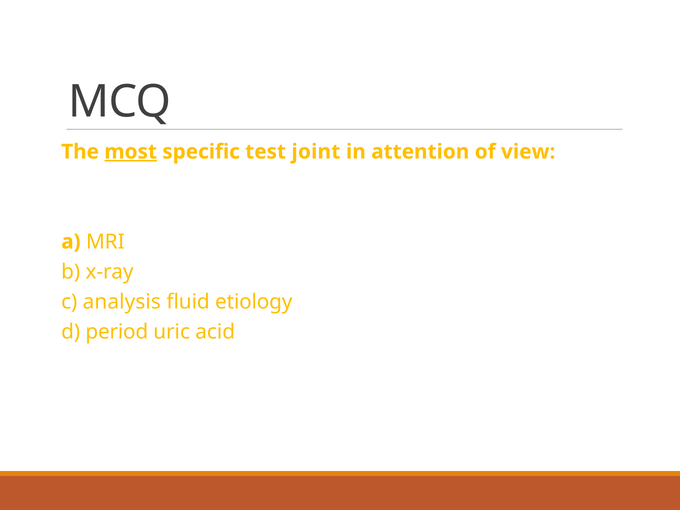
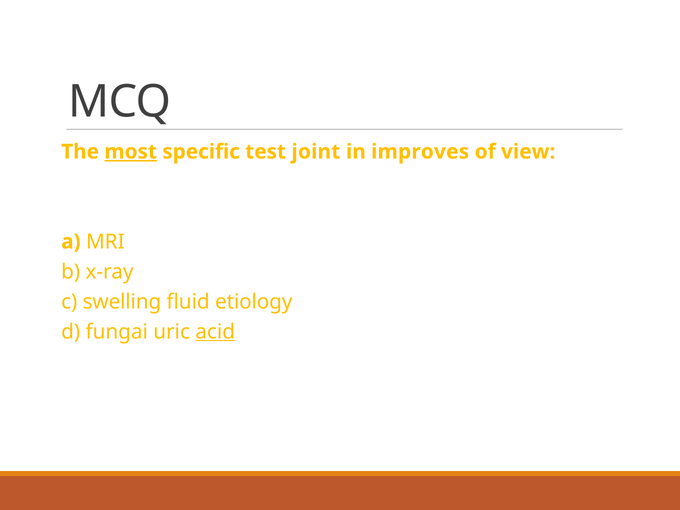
attention: attention -> improves
analysis: analysis -> swelling
period: period -> fungai
acid underline: none -> present
